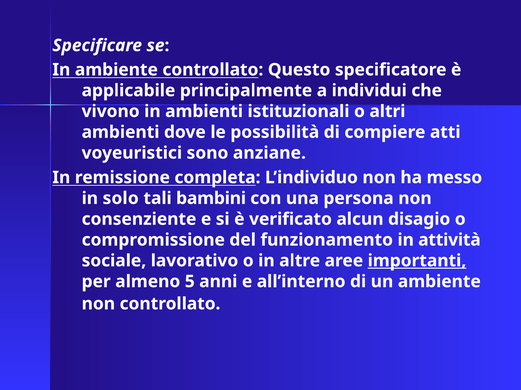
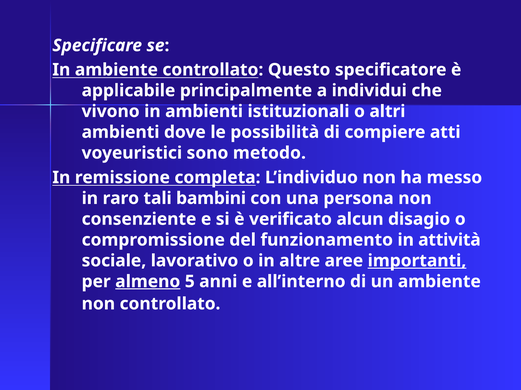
anziane: anziane -> metodo
solo: solo -> raro
almeno underline: none -> present
